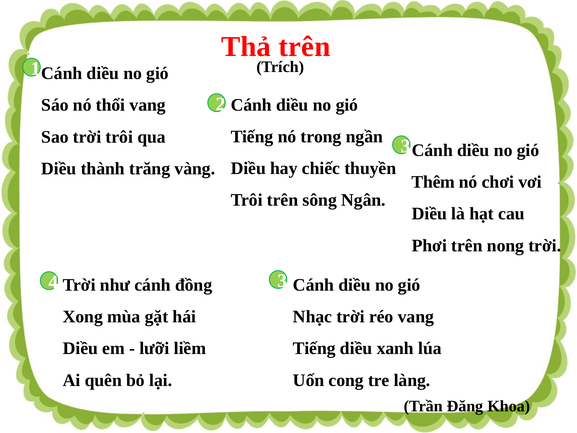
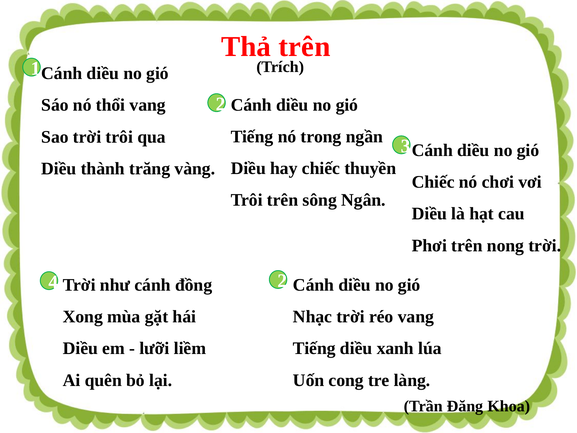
Thêm at (433, 182): Thêm -> Chiếc
4 3: 3 -> 2
